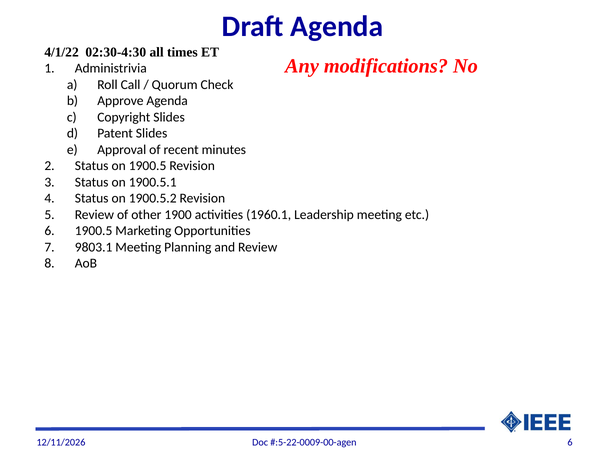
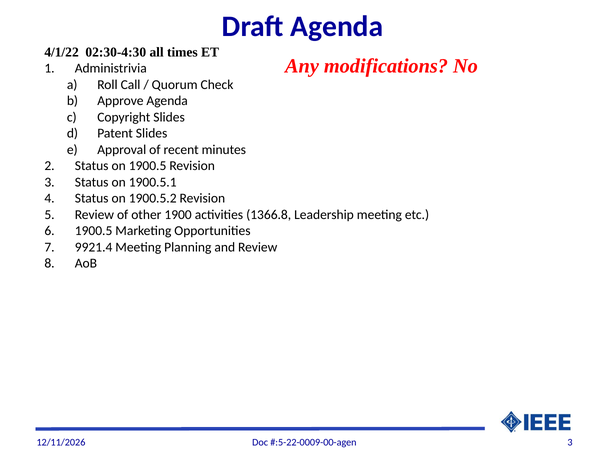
1960.1: 1960.1 -> 1366.8
9803.1: 9803.1 -> 9921.4
6 at (570, 442): 6 -> 3
